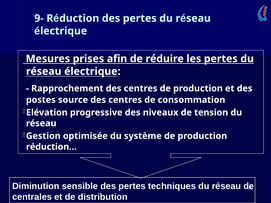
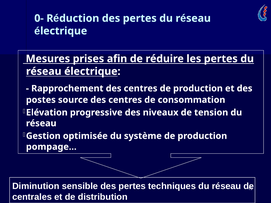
9-: 9- -> 0-
réduction…: réduction… -> pompage…
